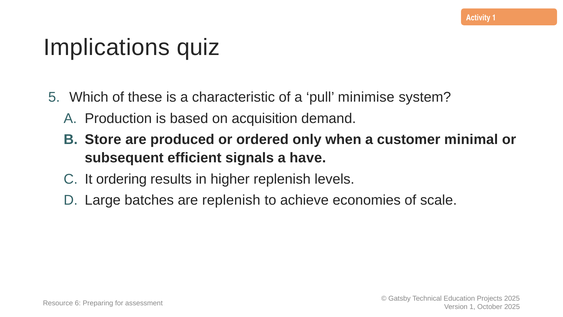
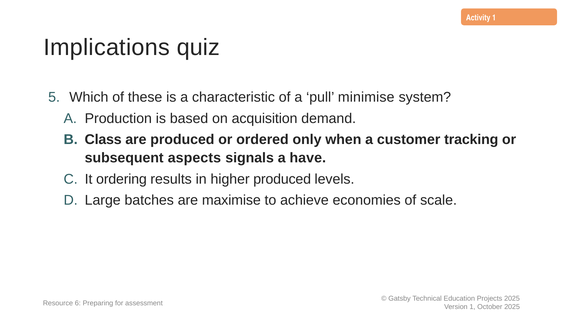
Store: Store -> Class
minimal: minimal -> tracking
efficient: efficient -> aspects
higher replenish: replenish -> produced
are replenish: replenish -> maximise
